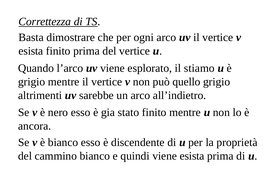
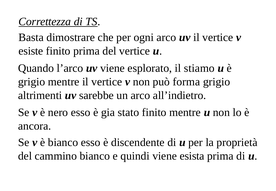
esista at (31, 51): esista -> esiste
quello: quello -> forma
